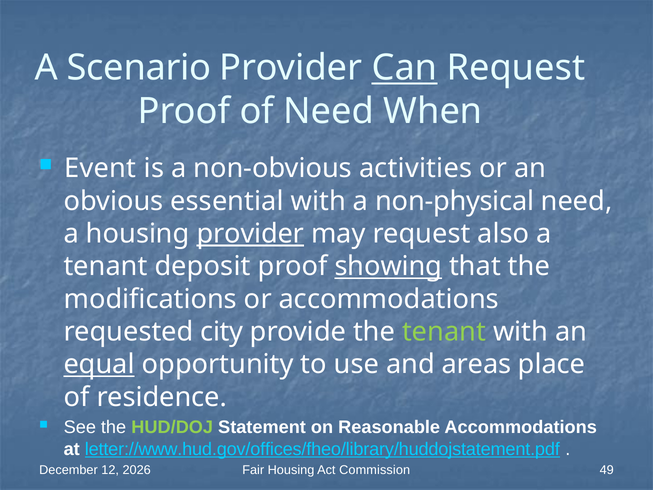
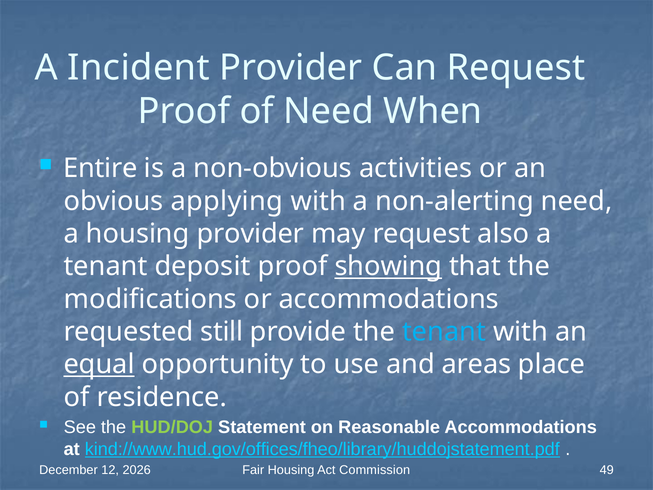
Scenario: Scenario -> Incident
Can underline: present -> none
Event: Event -> Entire
essential: essential -> applying
non-physical: non-physical -> non-alerting
provider at (250, 234) underline: present -> none
city: city -> still
tenant at (444, 332) colour: light green -> light blue
letter://www.hud.gov/offices/fheo/library/huddojstatement.pdf: letter://www.hud.gov/offices/fheo/library/huddojstatement.pdf -> kind://www.hud.gov/offices/fheo/library/huddojstatement.pdf
